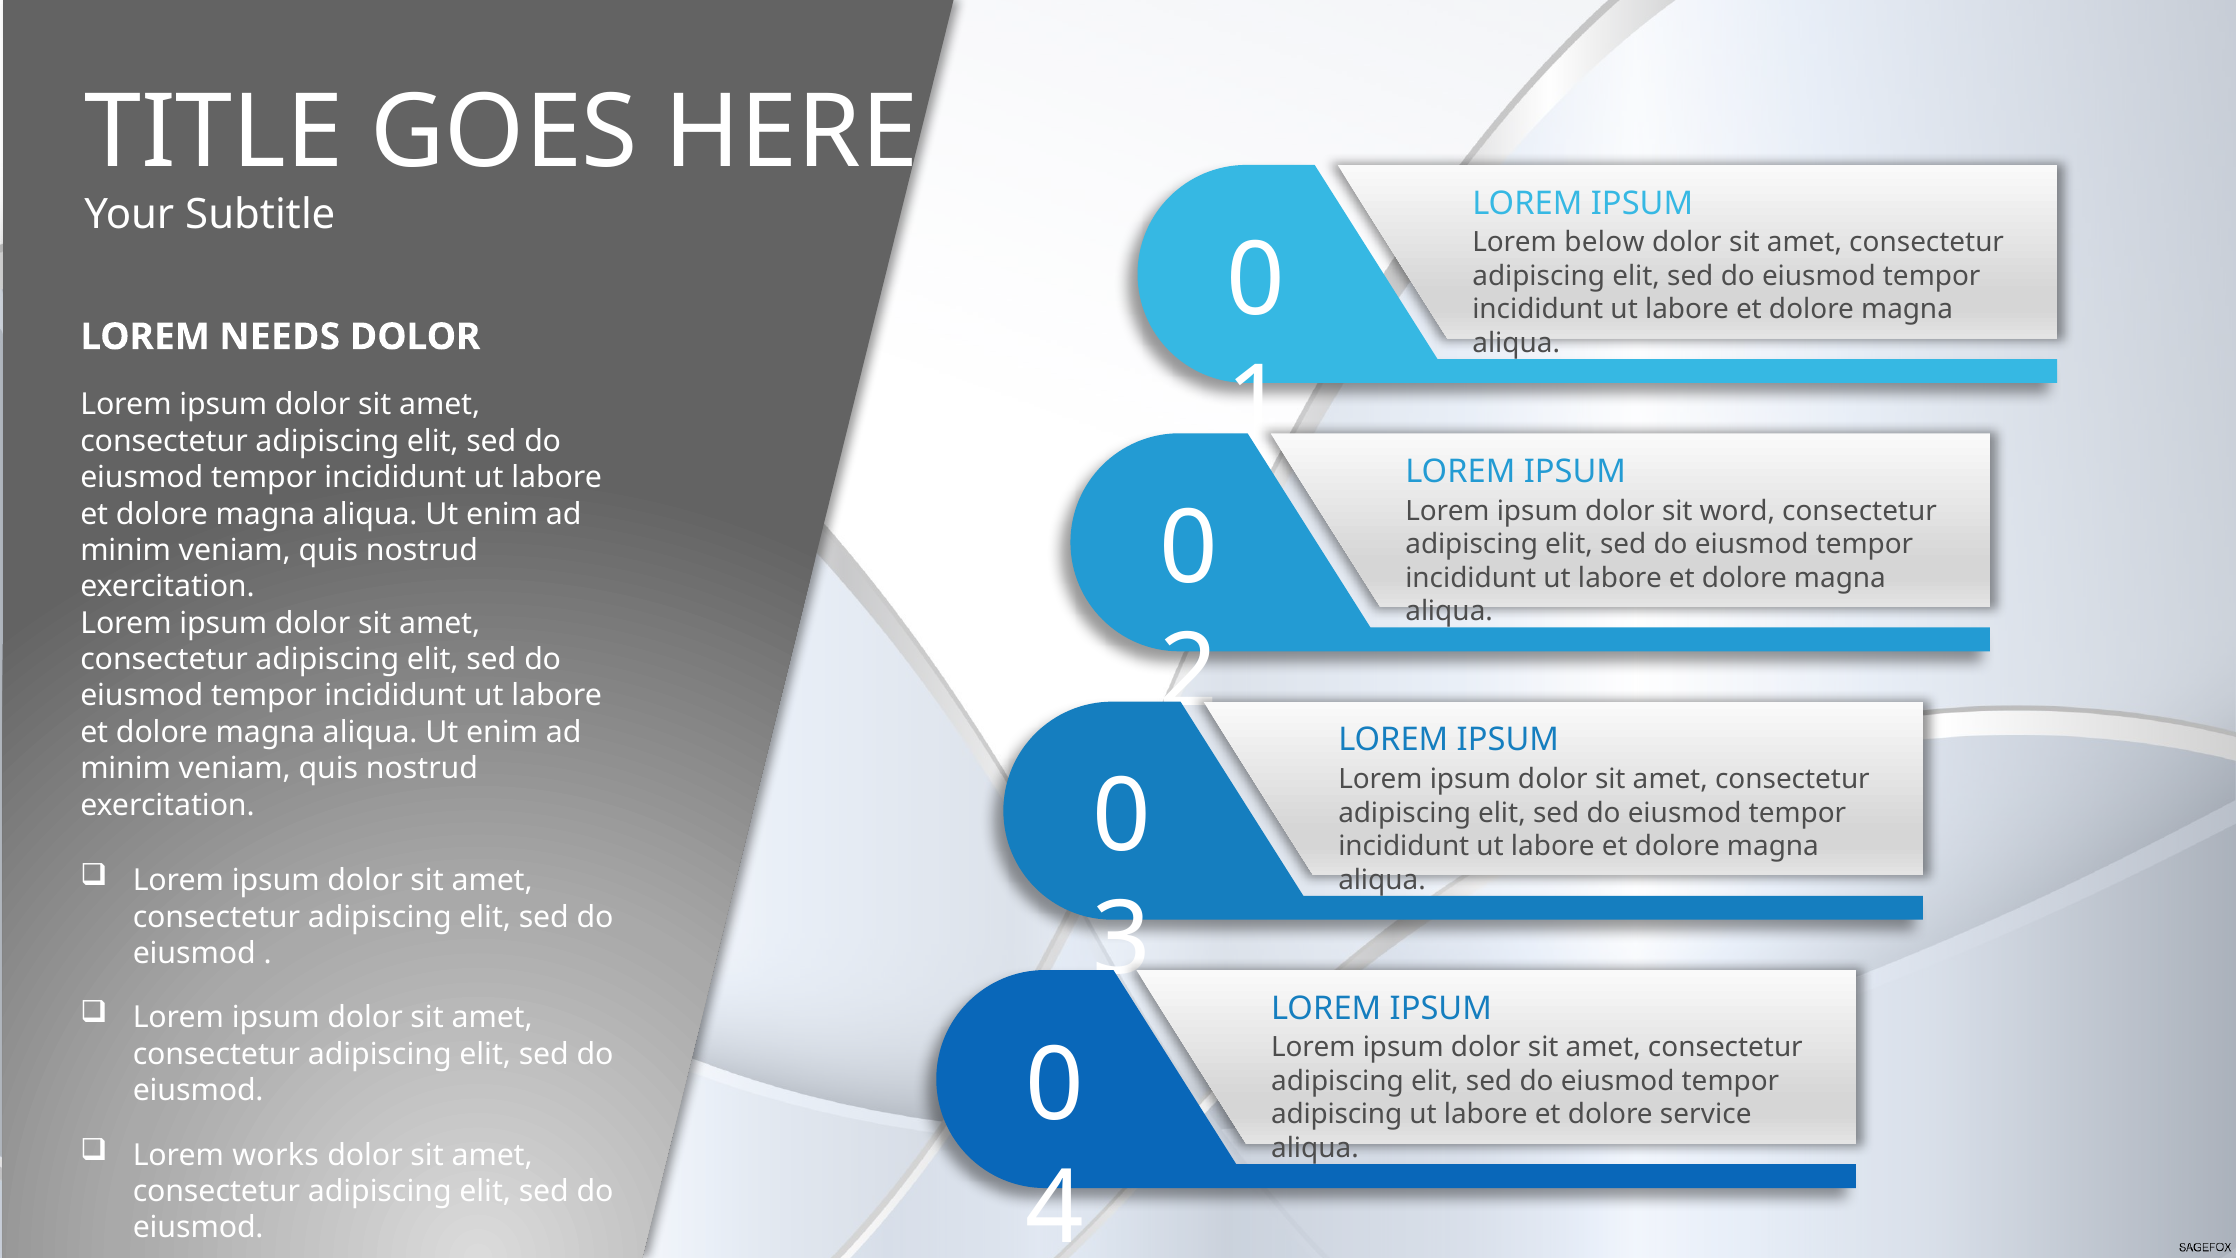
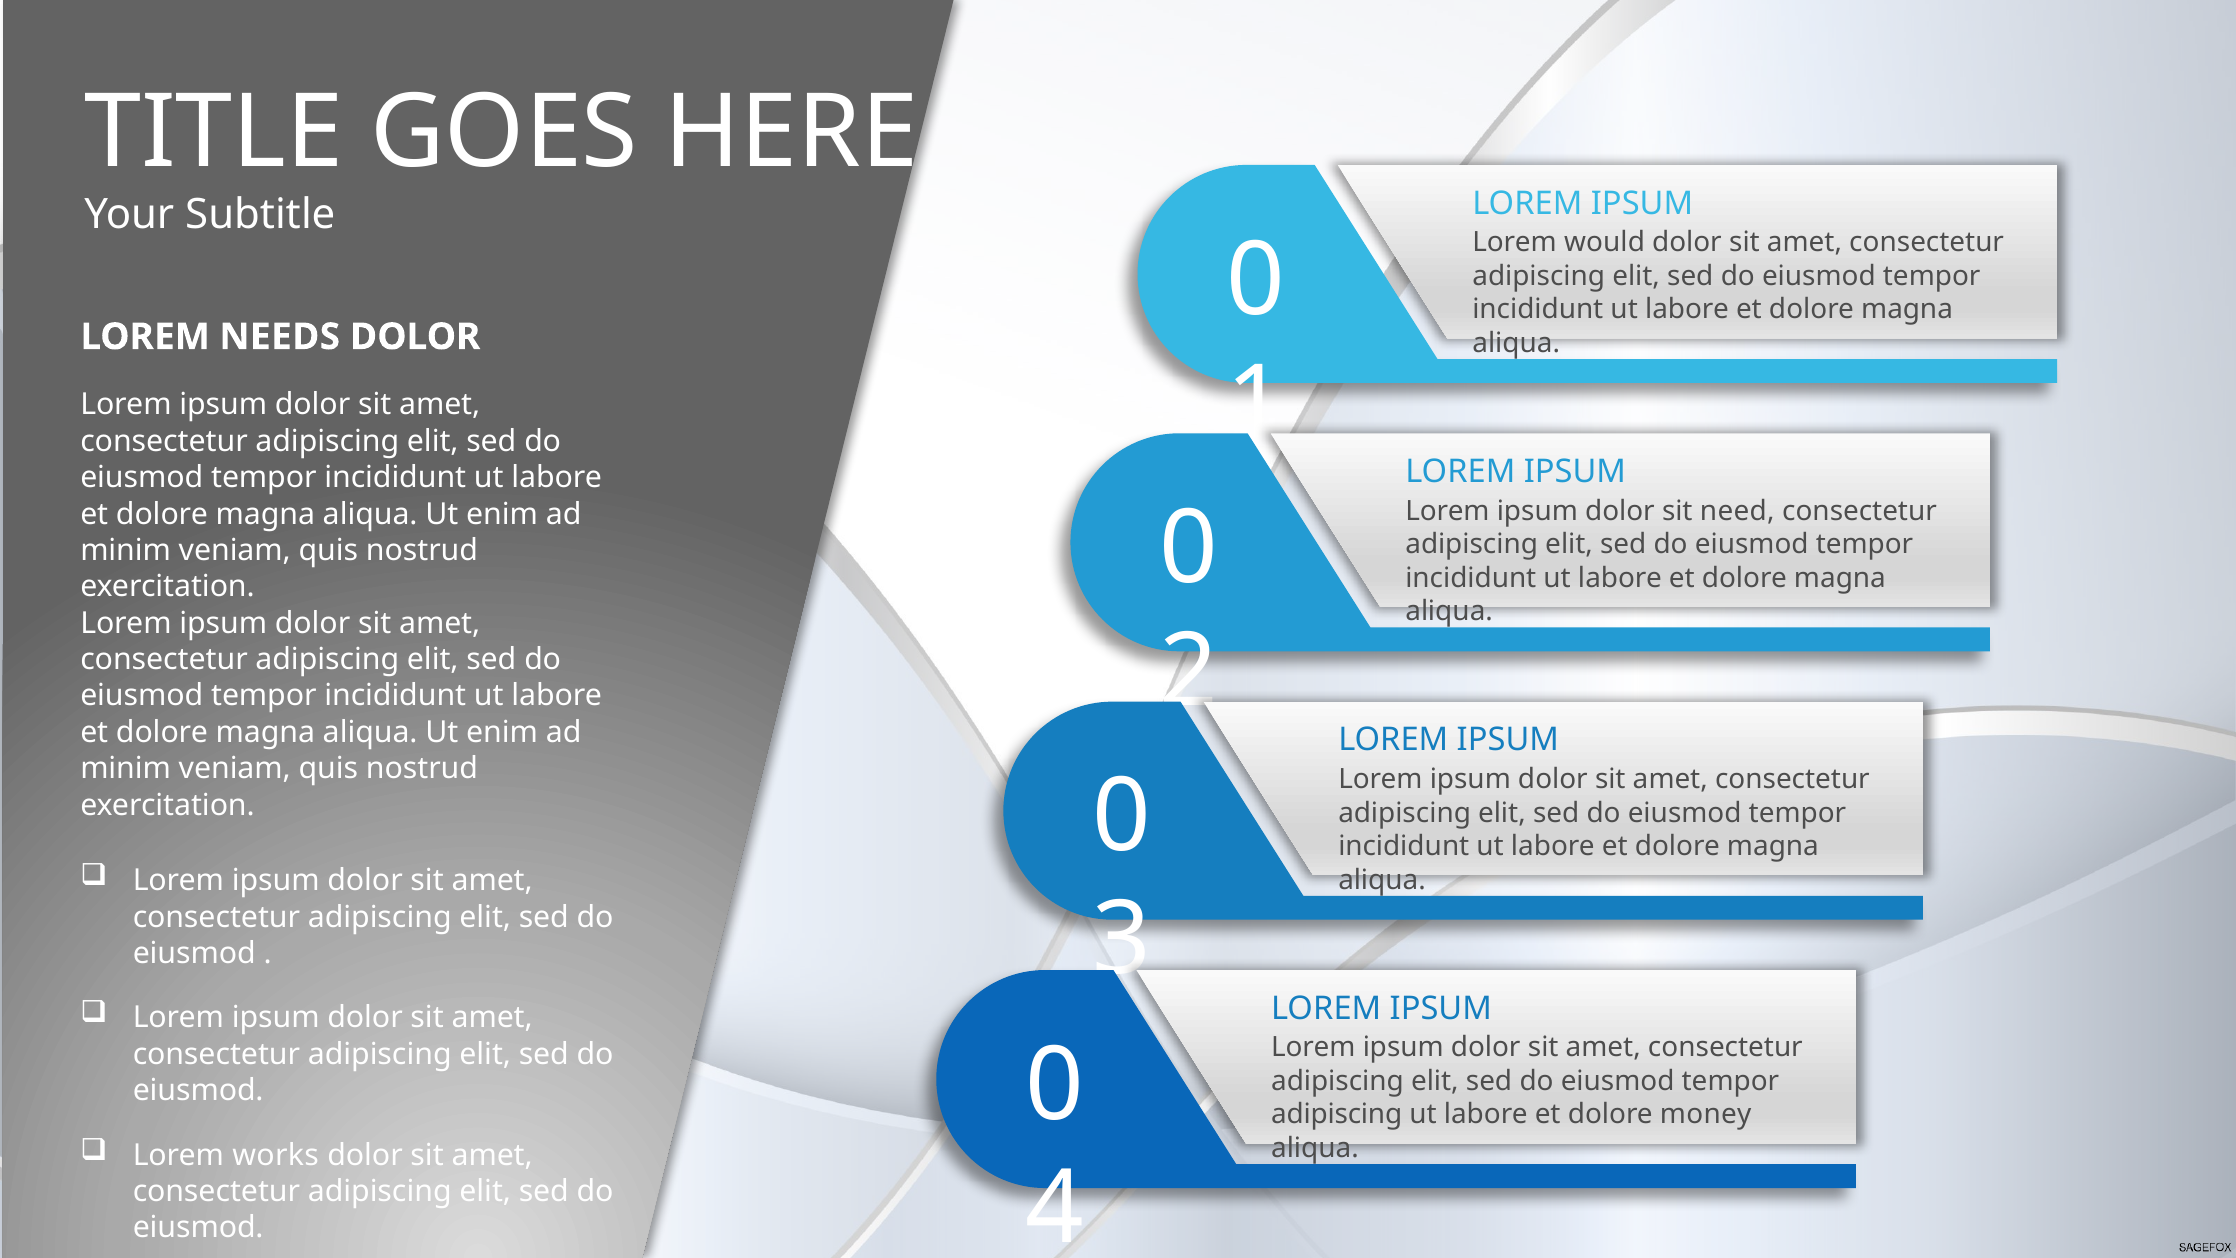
below: below -> would
word: word -> need
service: service -> money
